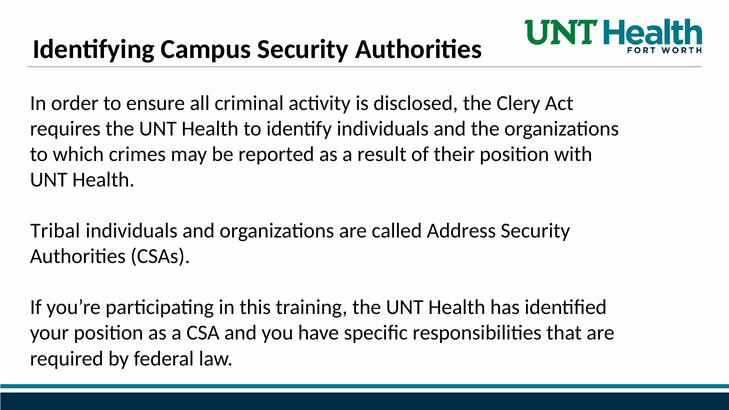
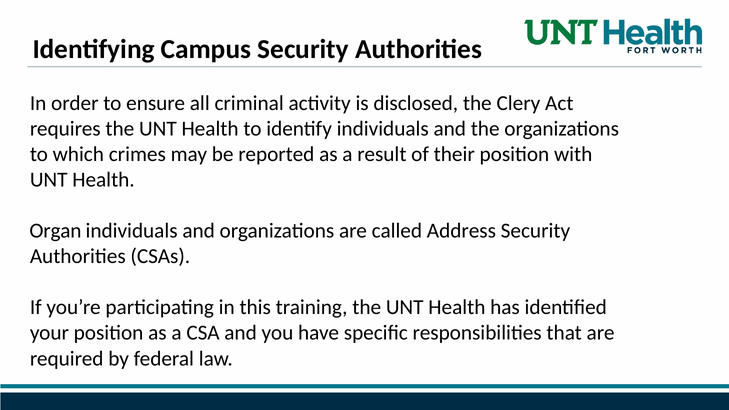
Tribal: Tribal -> Organ
